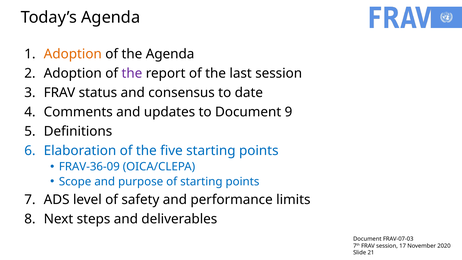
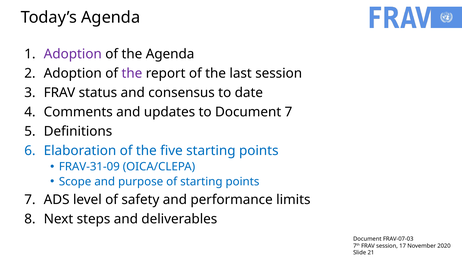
Adoption at (73, 54) colour: orange -> purple
Document 9: 9 -> 7
FRAV-36-09: FRAV-36-09 -> FRAV-31-09
